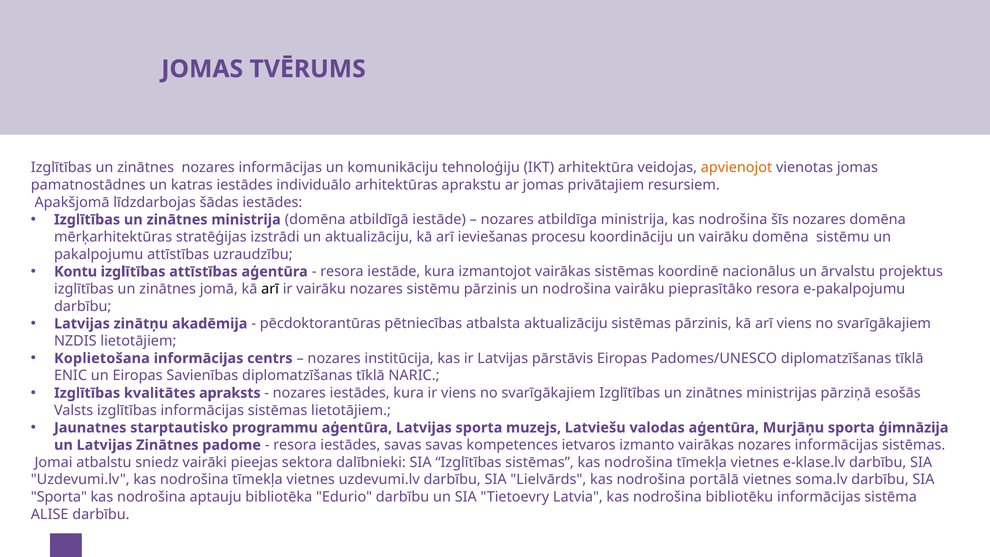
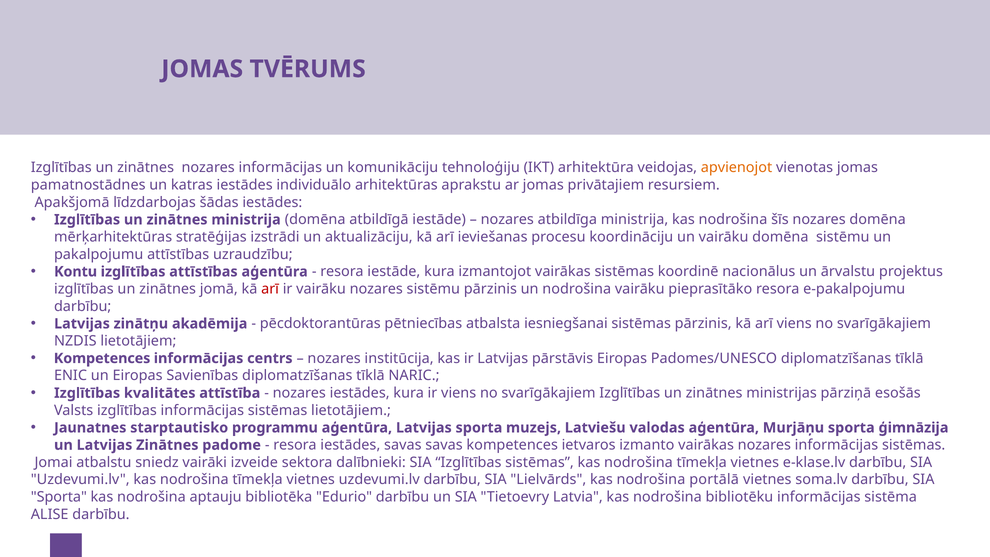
arī at (270, 289) colour: black -> red
atbalsta aktualizāciju: aktualizāciju -> iesniegšanai
Koplietošana at (102, 358): Koplietošana -> Kompetences
apraksts: apraksts -> attīstība
pieejas: pieejas -> izveide
